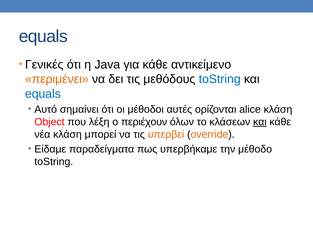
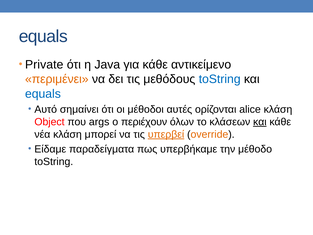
Γενικές: Γενικές -> Private
λέξη: λέξη -> args
υπερβεί underline: none -> present
